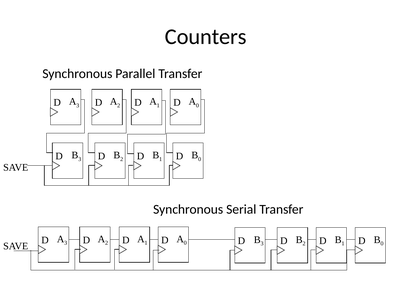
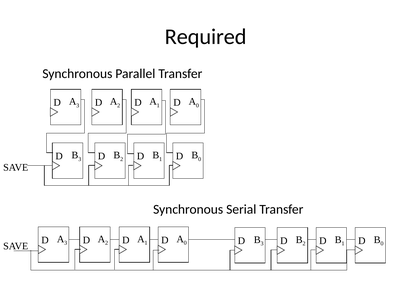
Counters: Counters -> Required
